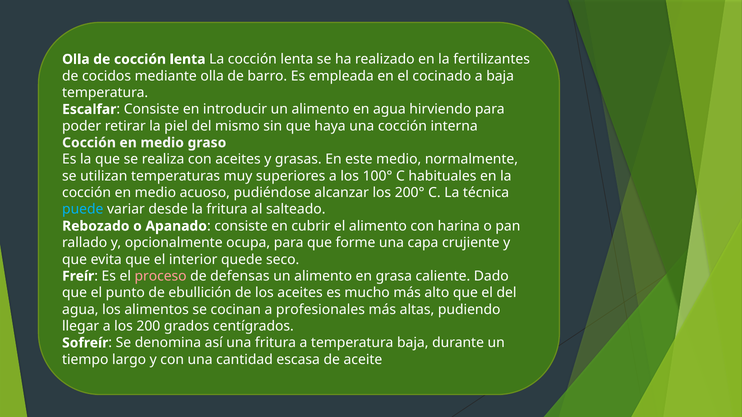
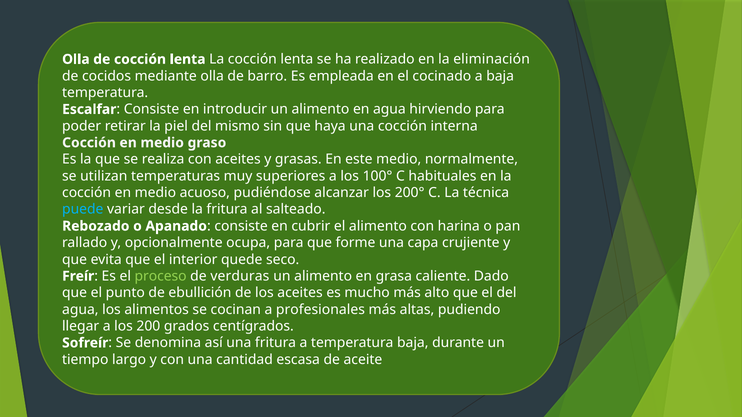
fertilizantes: fertilizantes -> eliminación
proceso colour: pink -> light green
defensas: defensas -> verduras
